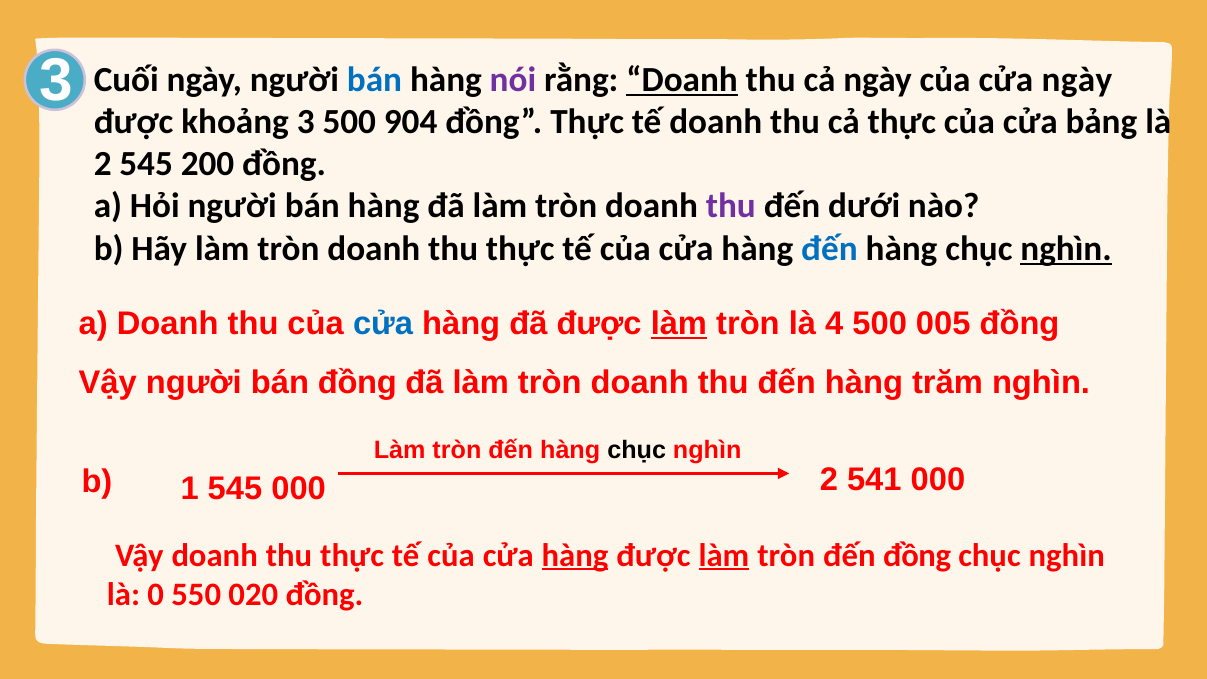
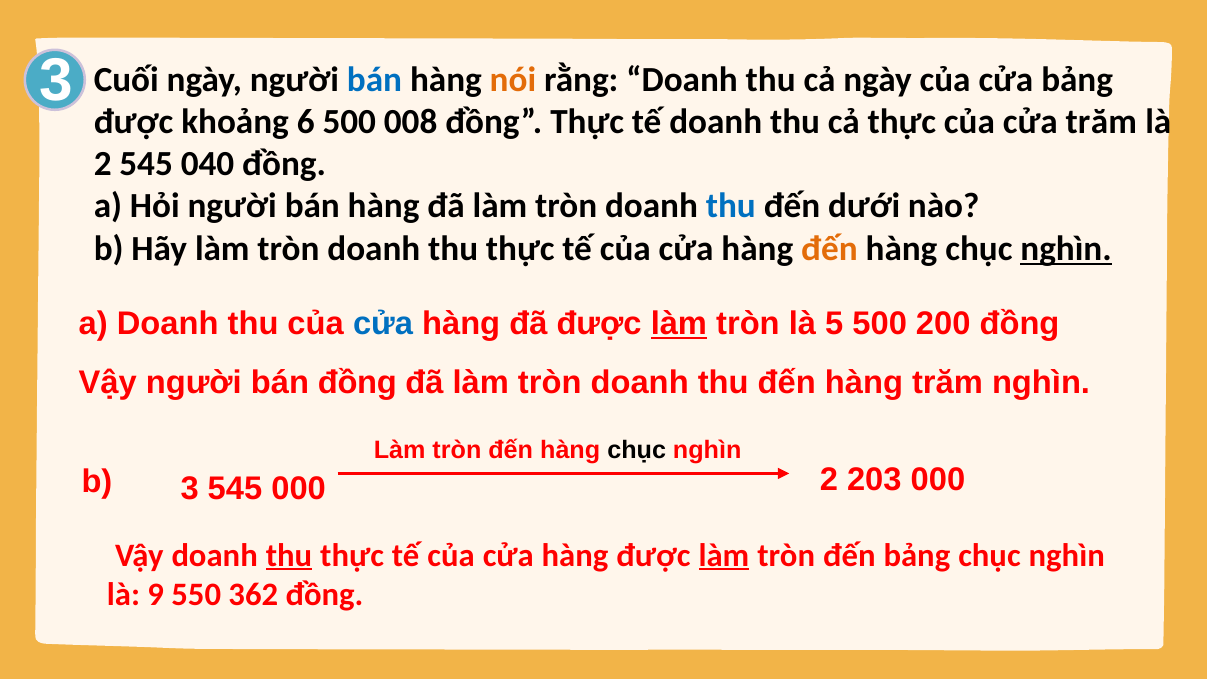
nói colour: purple -> orange
Doanh at (682, 80) underline: present -> none
cửa ngày: ngày -> bảng
khoảng 3: 3 -> 6
904: 904 -> 008
cửa bảng: bảng -> trăm
200: 200 -> 040
thu at (731, 206) colour: purple -> blue
đến at (829, 249) colour: blue -> orange
4: 4 -> 5
005: 005 -> 200
541: 541 -> 203
b 1: 1 -> 3
thu at (289, 555) underline: none -> present
hàng at (575, 555) underline: present -> none
đến đồng: đồng -> bảng
0: 0 -> 9
020: 020 -> 362
